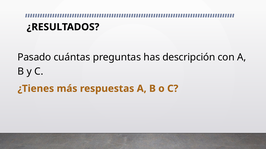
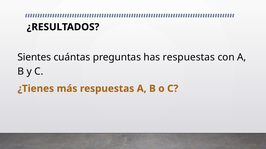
Pasado: Pasado -> Sientes
has descripción: descripción -> respuestas
